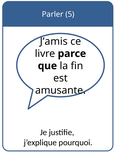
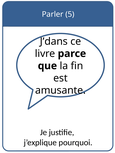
J’amis: J’amis -> J’dans
